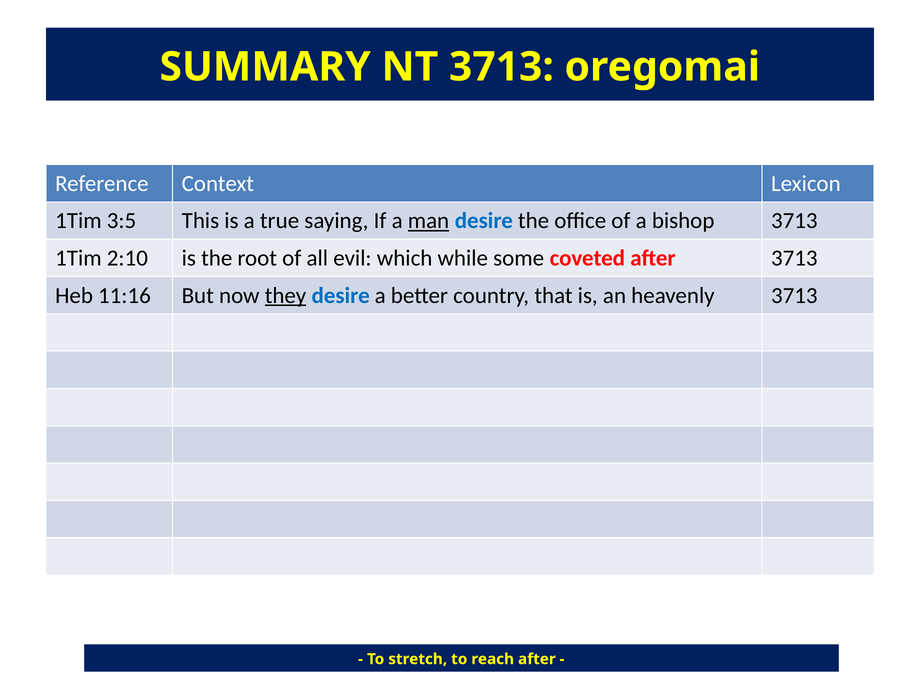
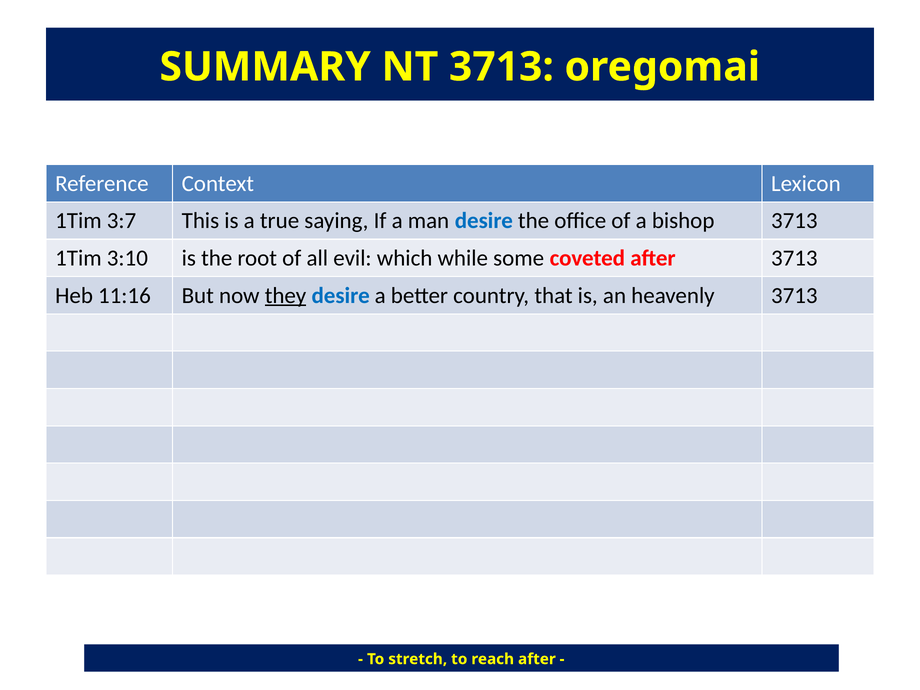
3:5: 3:5 -> 3:7
man underline: present -> none
2:10: 2:10 -> 3:10
